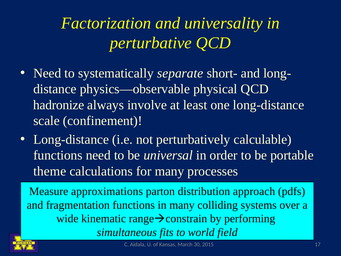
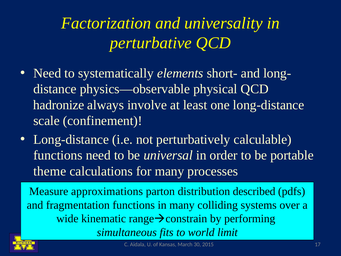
separate: separate -> elements
approach: approach -> described
field: field -> limit
